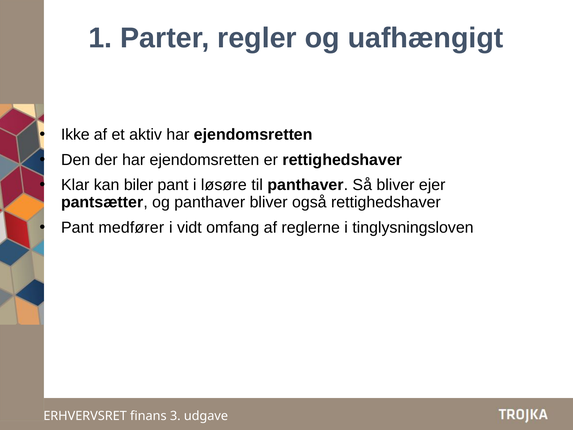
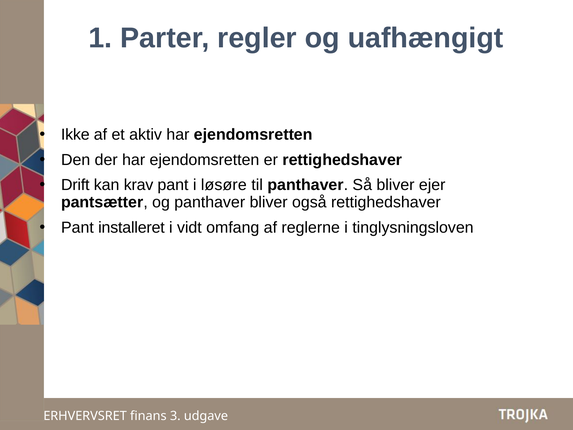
Klar: Klar -> Drift
biler: biler -> krav
medfører: medfører -> installeret
